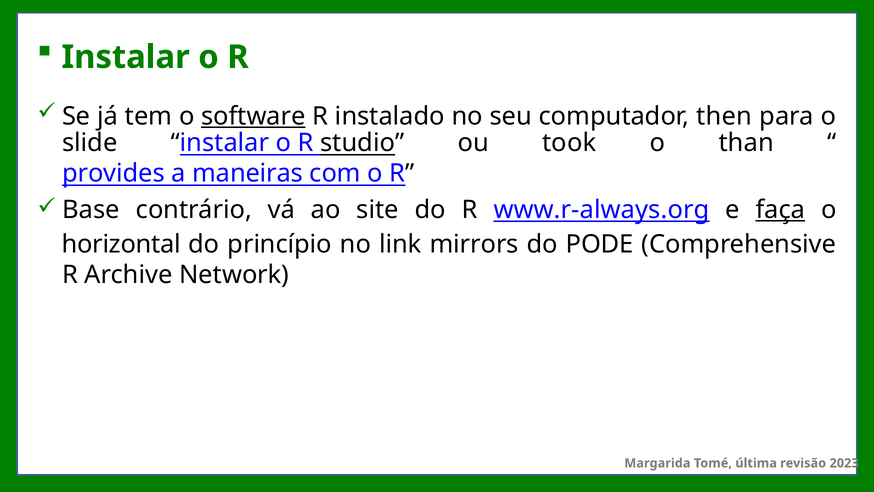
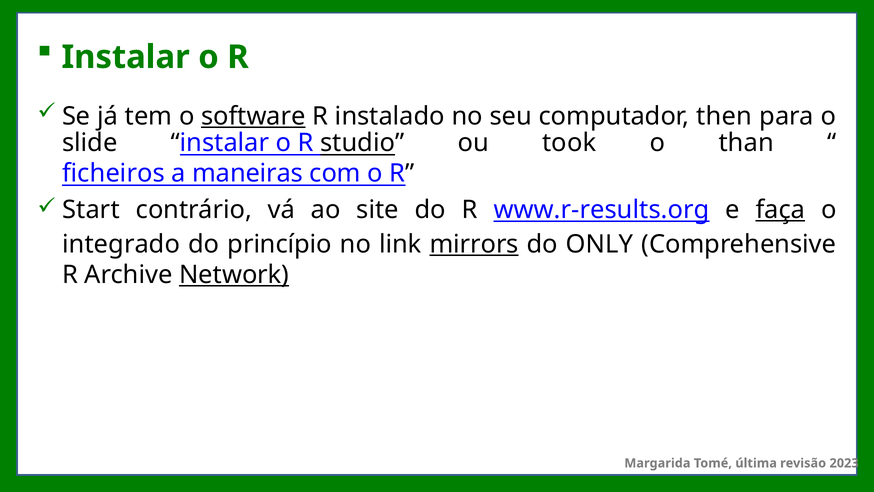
provides: provides -> ficheiros
Base: Base -> Start
www.r-always.org: www.r-always.org -> www.r-results.org
horizontal: horizontal -> integrado
mirrors underline: none -> present
PODE: PODE -> ONLY
Network underline: none -> present
